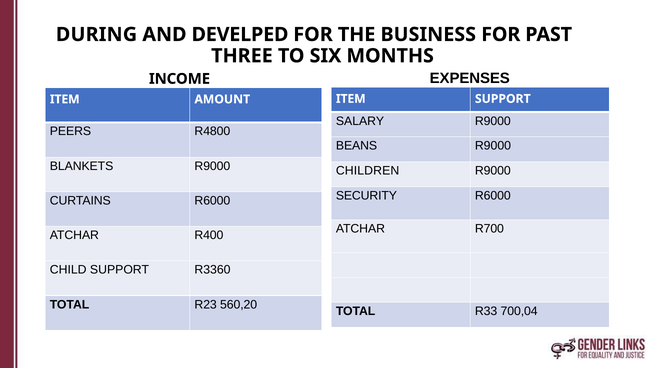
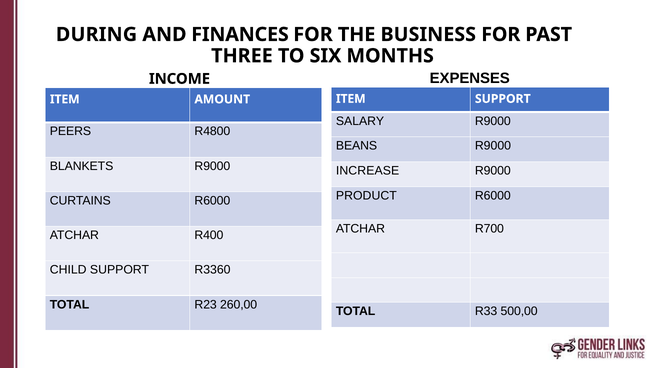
DEVELPED: DEVELPED -> FINANCES
CHILDREN: CHILDREN -> INCREASE
SECURITY: SECURITY -> PRODUCT
560,20: 560,20 -> 260,00
700,04: 700,04 -> 500,00
